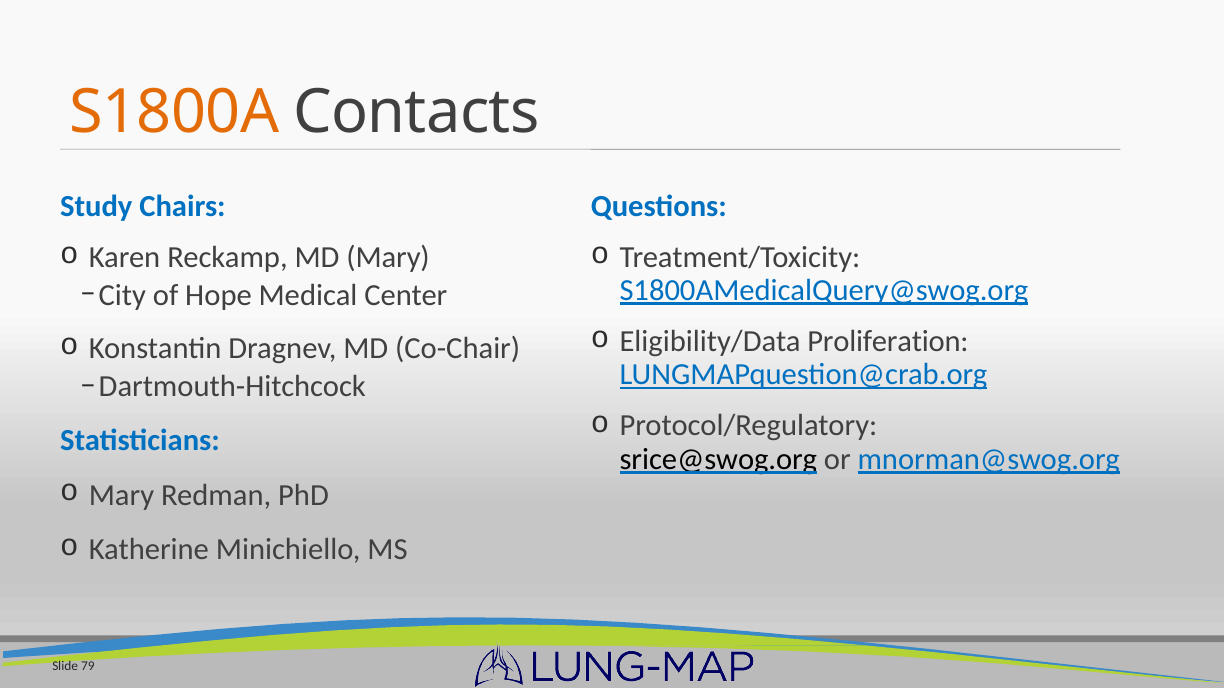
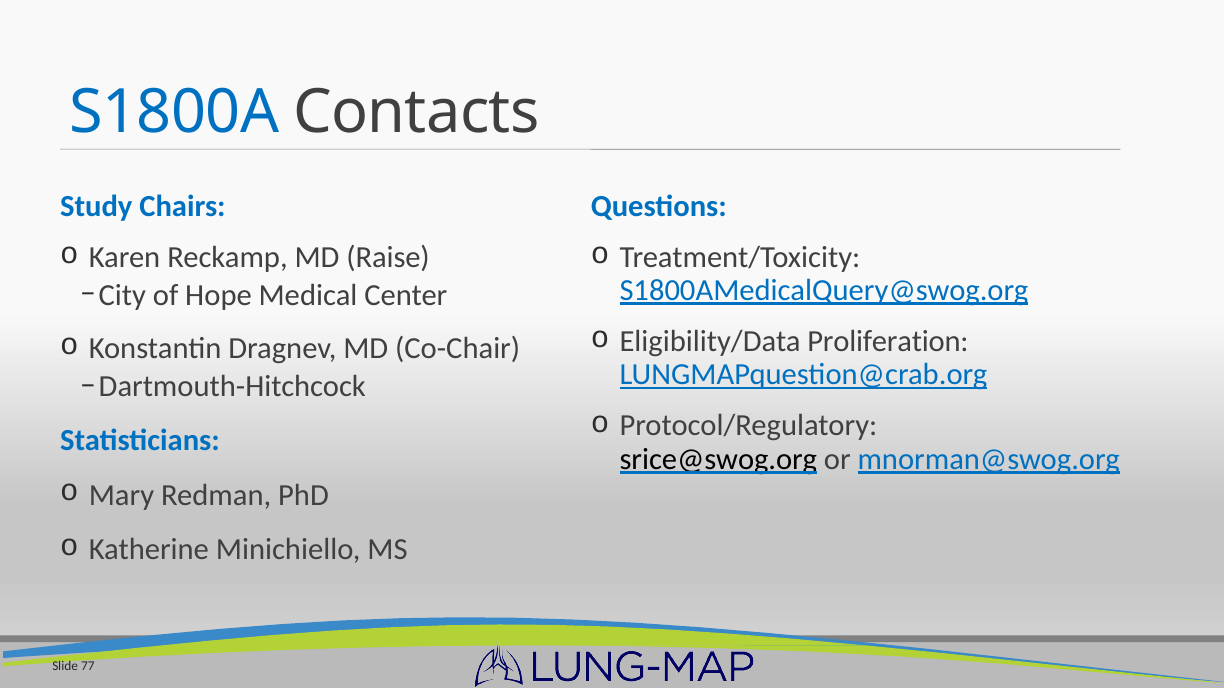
S1800A colour: orange -> blue
MD Mary: Mary -> Raise
79: 79 -> 77
